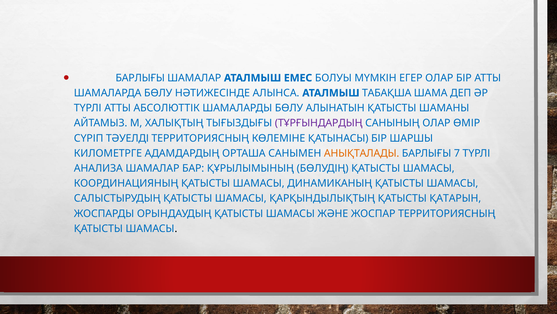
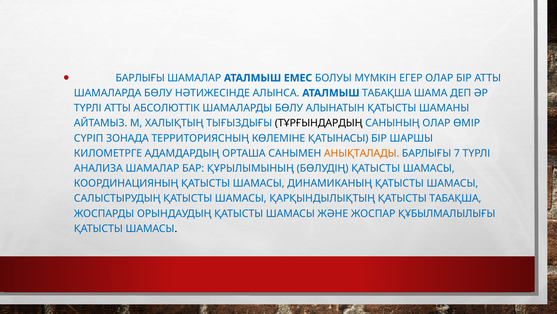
ТҰРҒЫНДАРДЫҢ colour: purple -> black
ТӘУЕЛДІ: ТӘУЕЛДІ -> ЗОНАДА
ҚАТЫСТЫ ҚАТАРЫН: ҚАТАРЫН -> ТАБАҚША
ЖОСПАР ТЕРРИТОРИЯСНЫҢ: ТЕРРИТОРИЯСНЫҢ -> ҚҰБЫЛМАЛЫЛЫҒЫ
